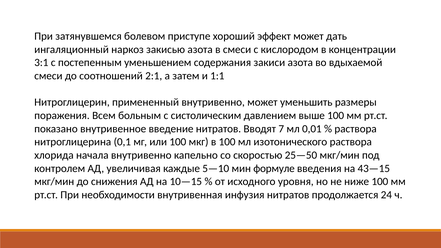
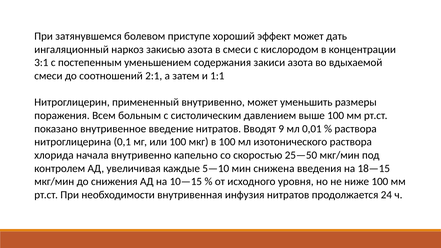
7: 7 -> 9
формуле: формуле -> снижена
43—15: 43—15 -> 18—15
